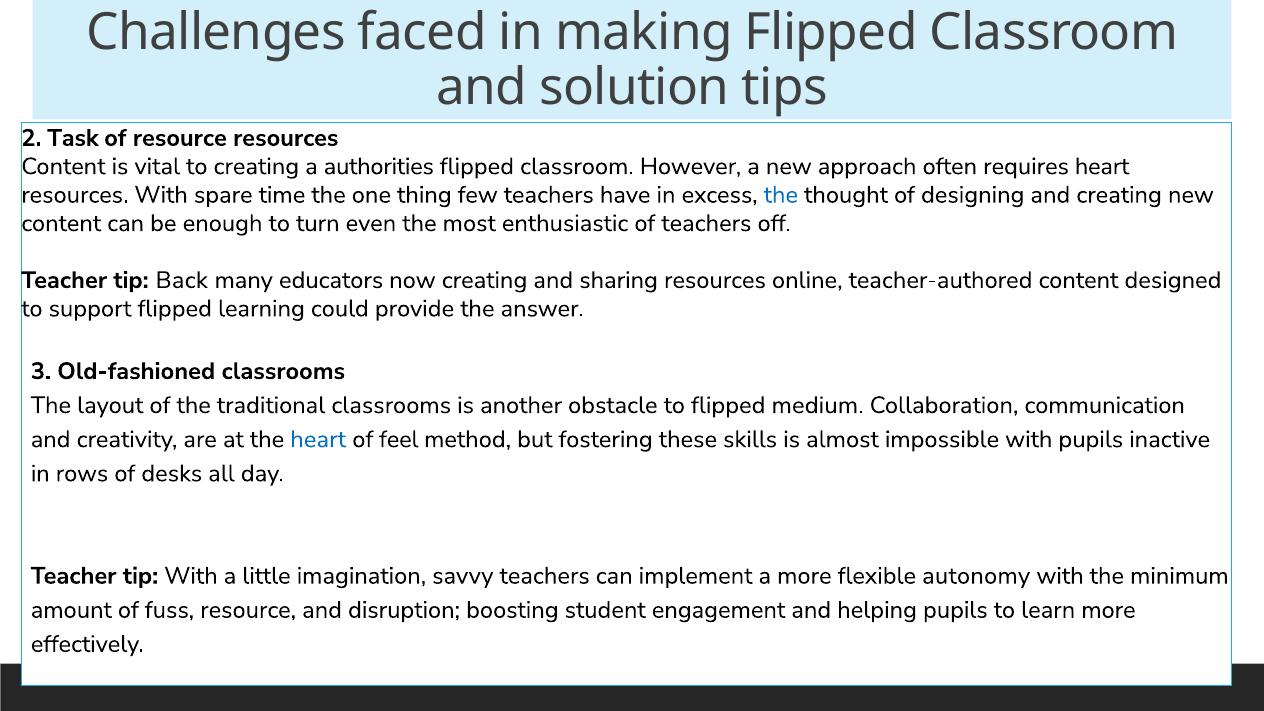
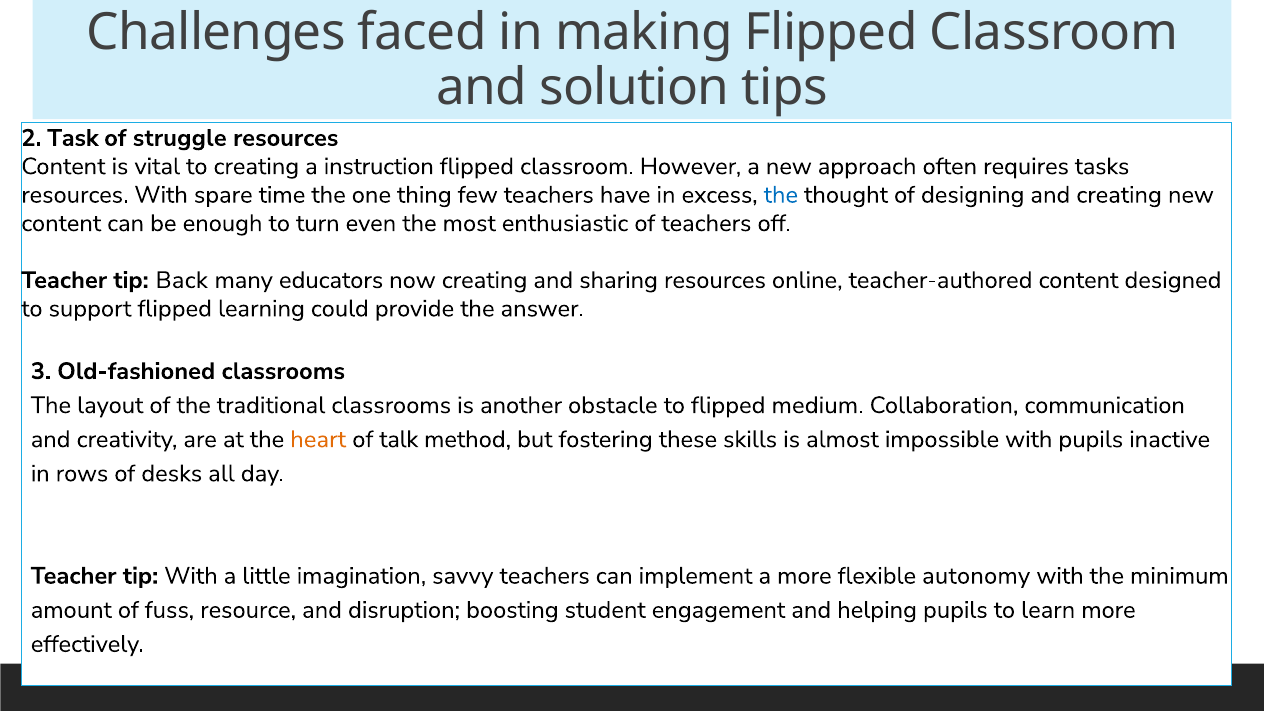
of resource: resource -> struggle
authorities: authorities -> instruction
requires heart: heart -> tasks
heart at (318, 439) colour: blue -> orange
feel: feel -> talk
